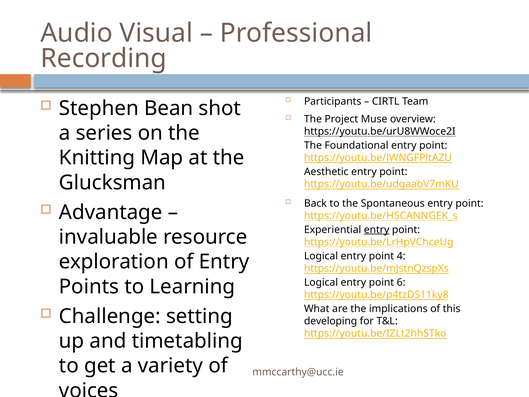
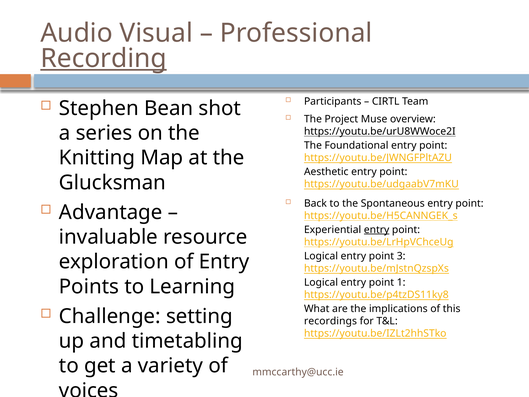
Recording underline: none -> present
4: 4 -> 3
6: 6 -> 1
developing: developing -> recordings
